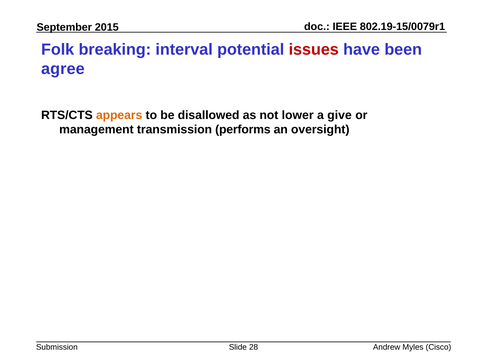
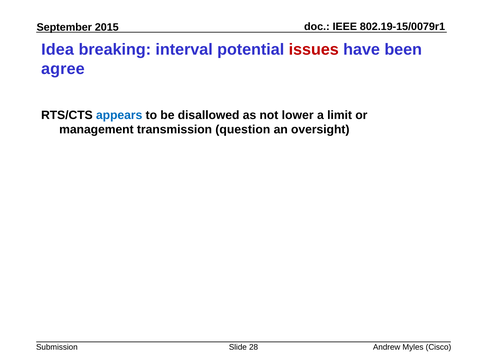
Folk: Folk -> Idea
appears colour: orange -> blue
give: give -> limit
performs: performs -> question
